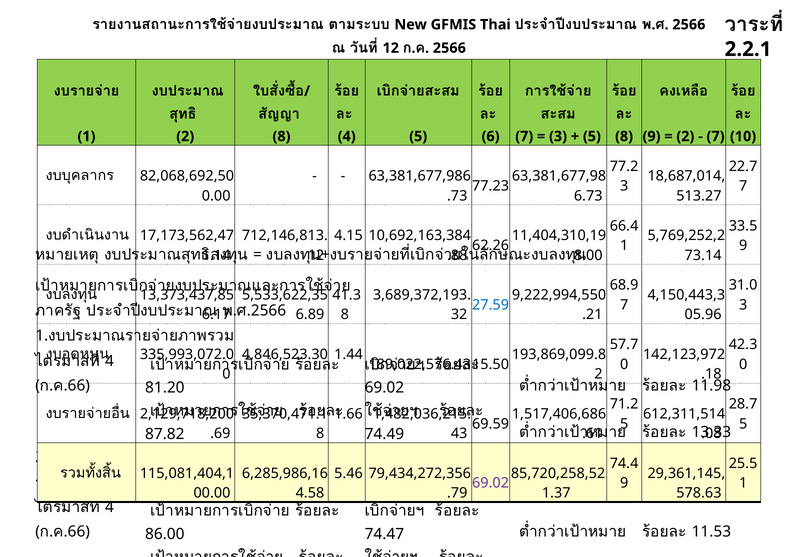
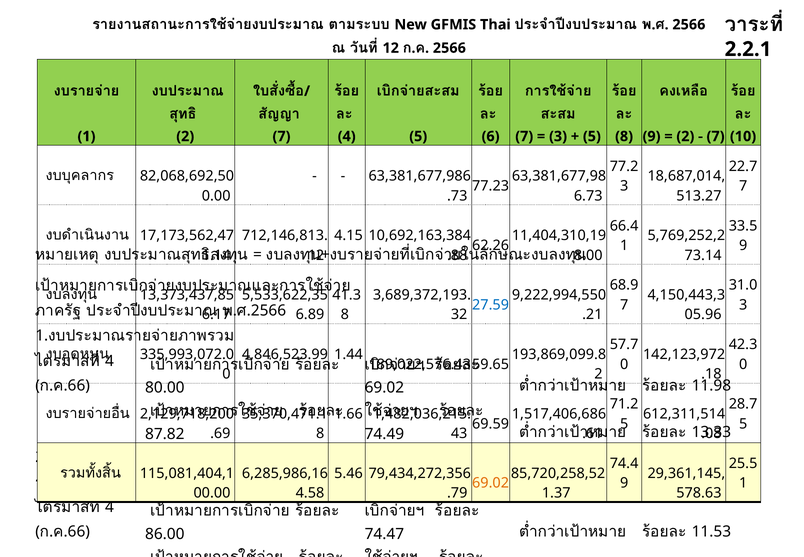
2 8: 8 -> 7
4,846,523.30: 4,846,523.30 -> 4,846,523.99
15.50: 15.50 -> 59.65
81.20: 81.20 -> 80.00
69.02 at (491, 483) colour: purple -> orange
